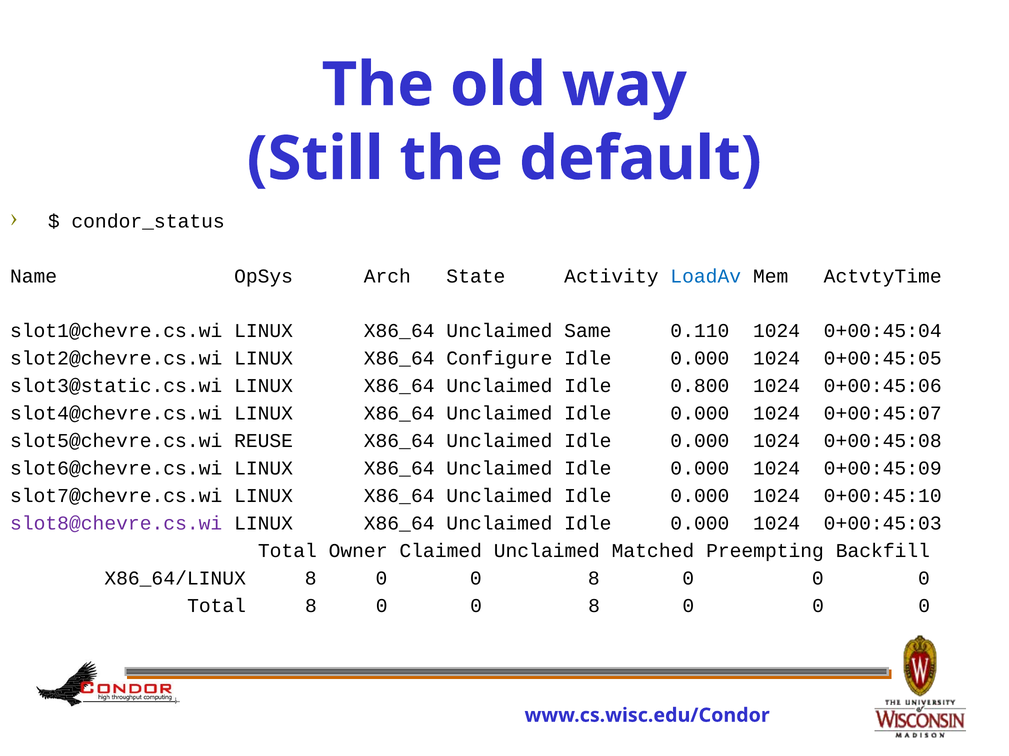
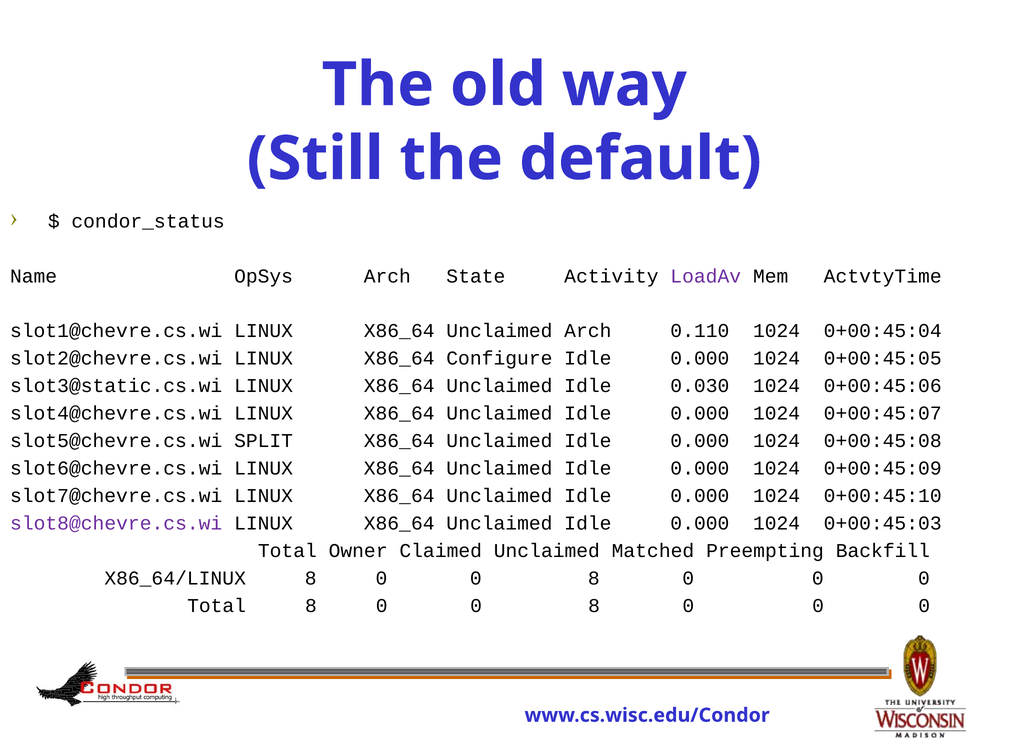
LoadAv colour: blue -> purple
Unclaimed Same: Same -> Arch
0.800: 0.800 -> 0.030
REUSE: REUSE -> SPLIT
